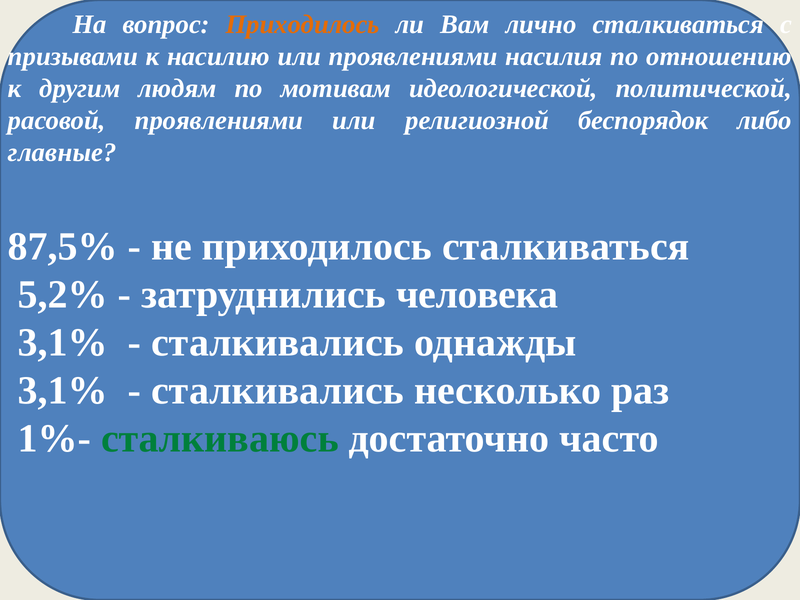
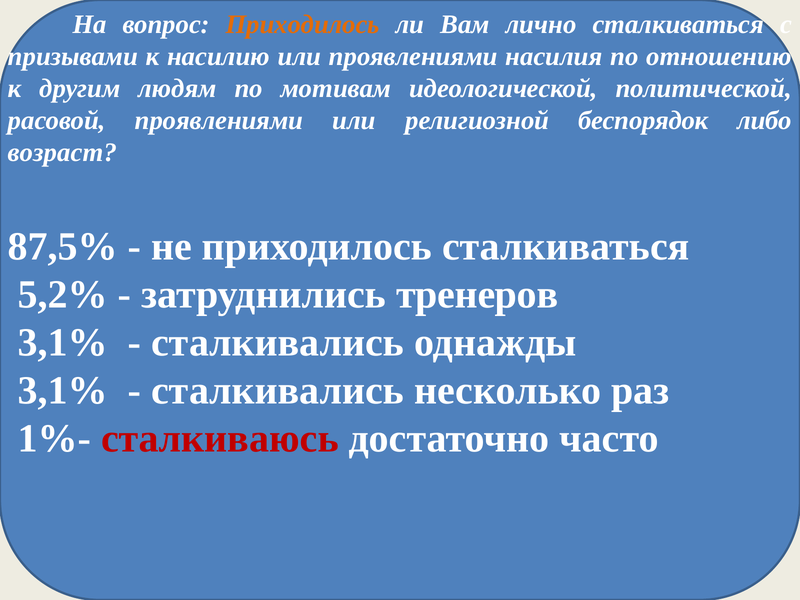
главные: главные -> возраст
человека: человека -> тренеров
сталкиваюсь colour: green -> red
